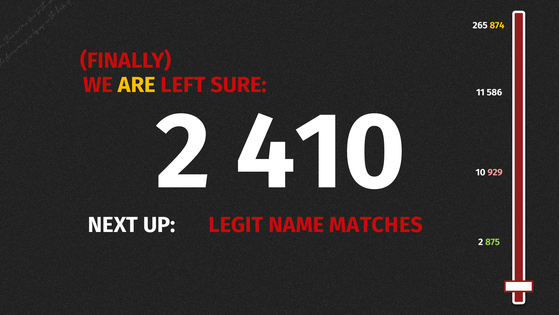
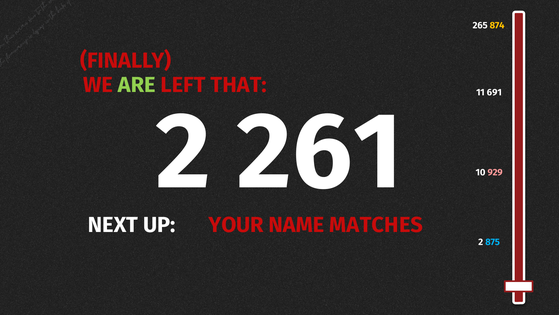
ARE colour: yellow -> light green
SURE: SURE -> THAT
586: 586 -> 691
410: 410 -> 261
LEGIT: LEGIT -> YOUR
875 colour: light green -> light blue
